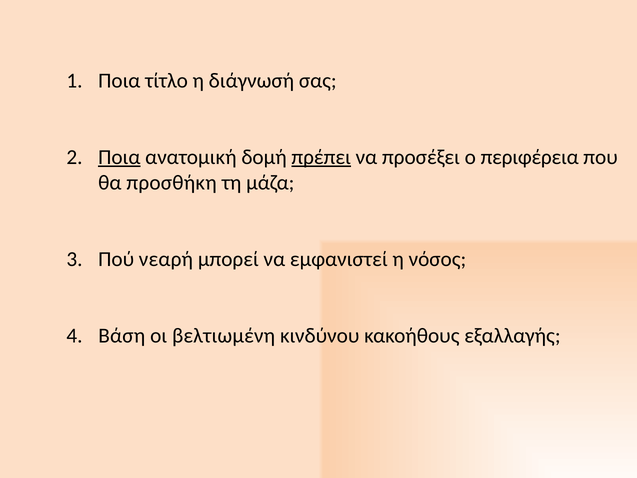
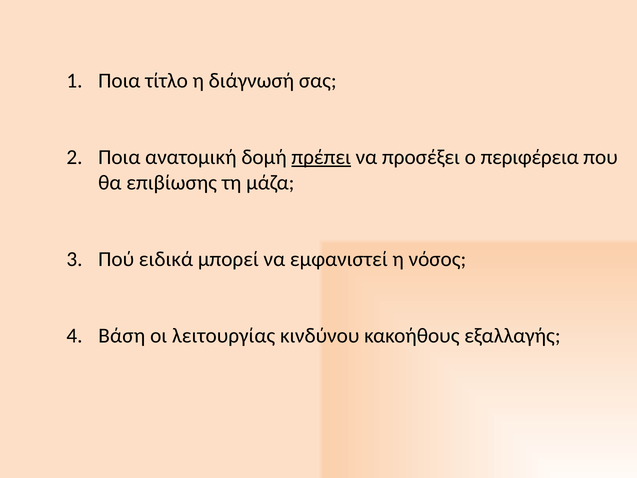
Ποια at (119, 157) underline: present -> none
προσθήκη: προσθήκη -> επιβίωσης
νεαρή: νεαρή -> ειδικά
βελτιωμένη: βελτιωμένη -> λειτουργίας
